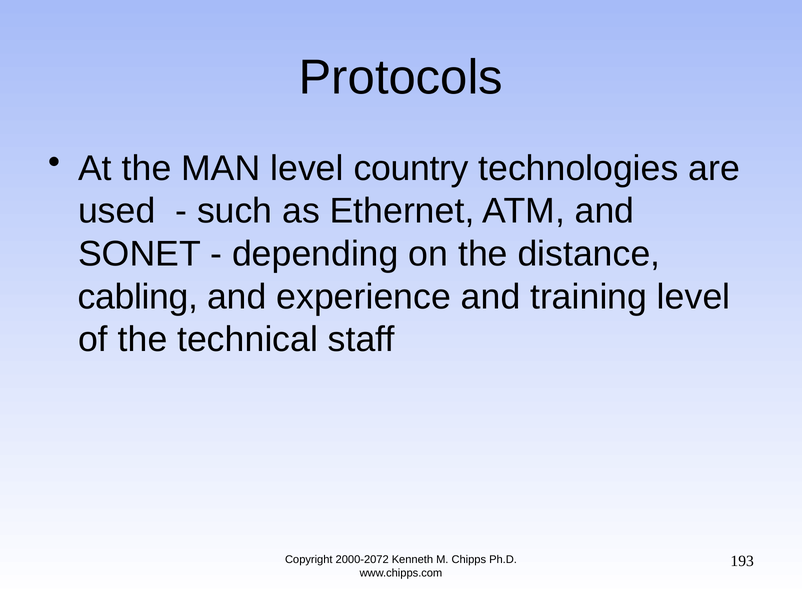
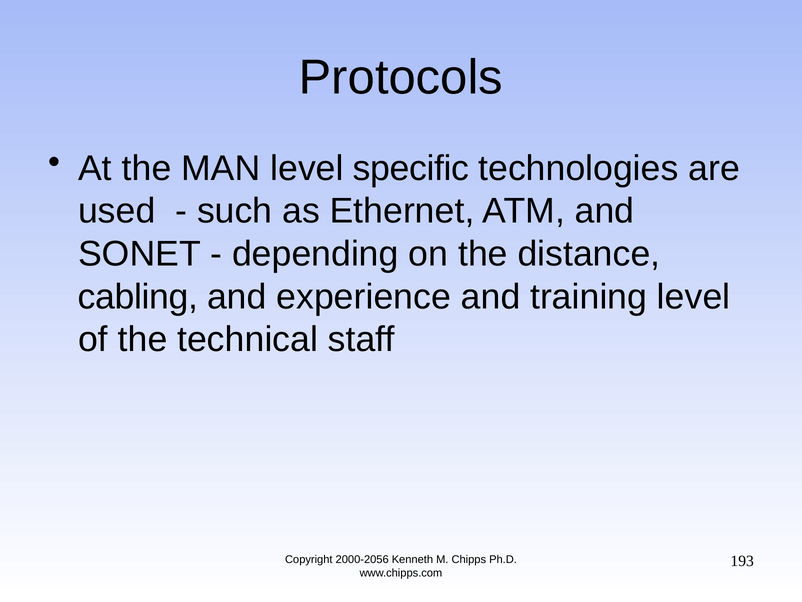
country: country -> specific
2000-2072: 2000-2072 -> 2000-2056
